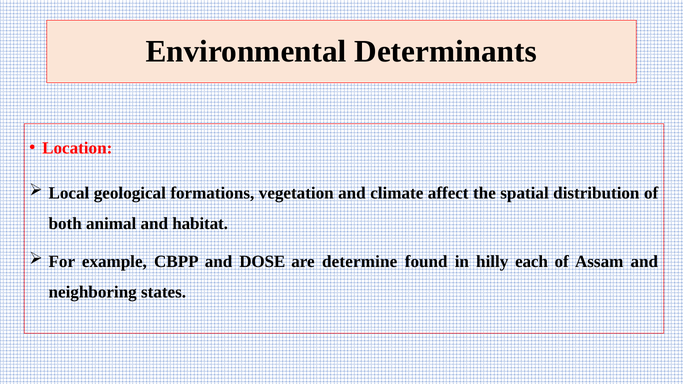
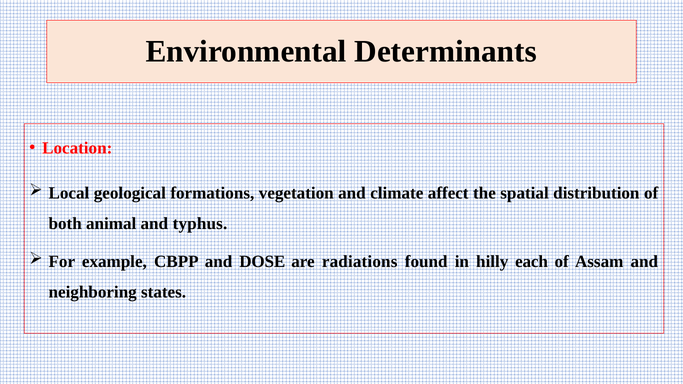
habitat: habitat -> typhus
determine: determine -> radiations
